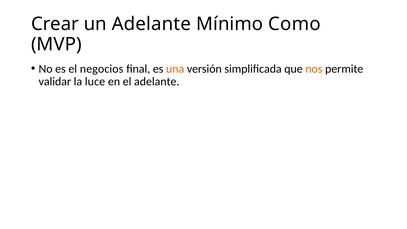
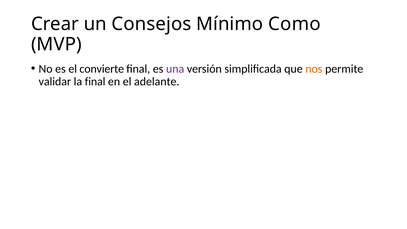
un Adelante: Adelante -> Consejos
negocios: negocios -> convierte
una colour: orange -> purple
la luce: luce -> final
